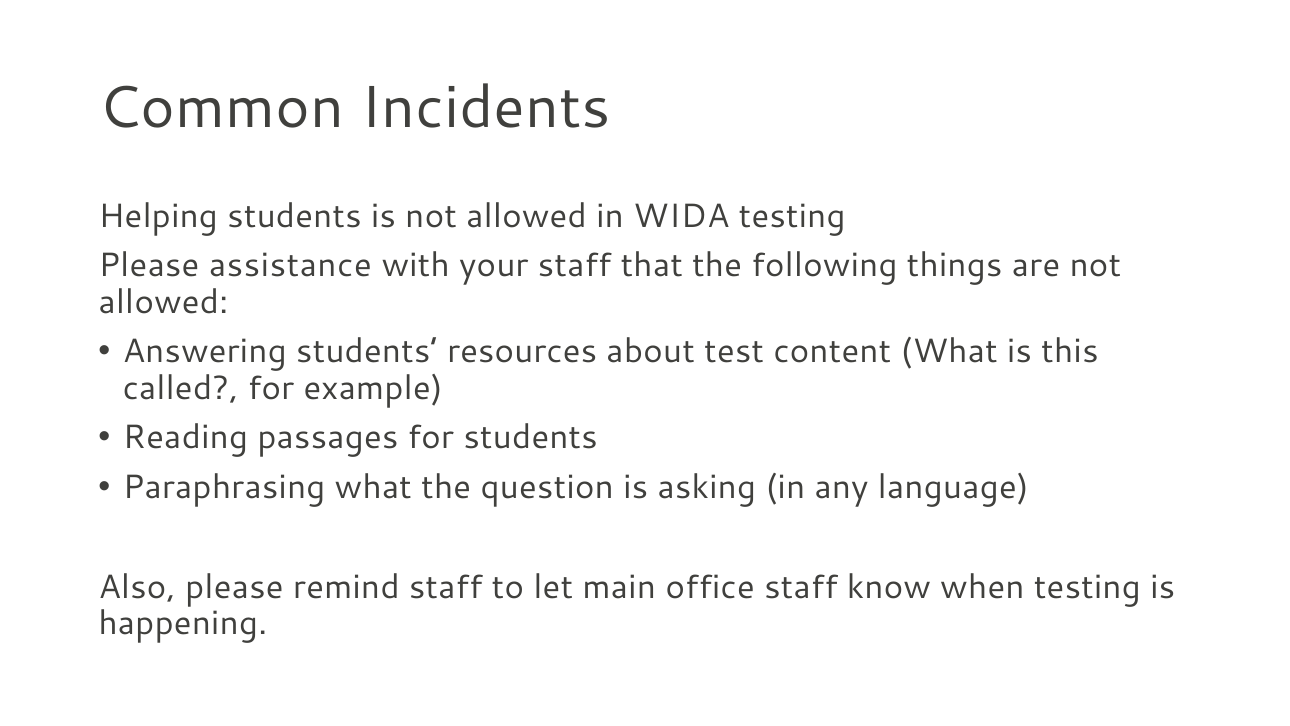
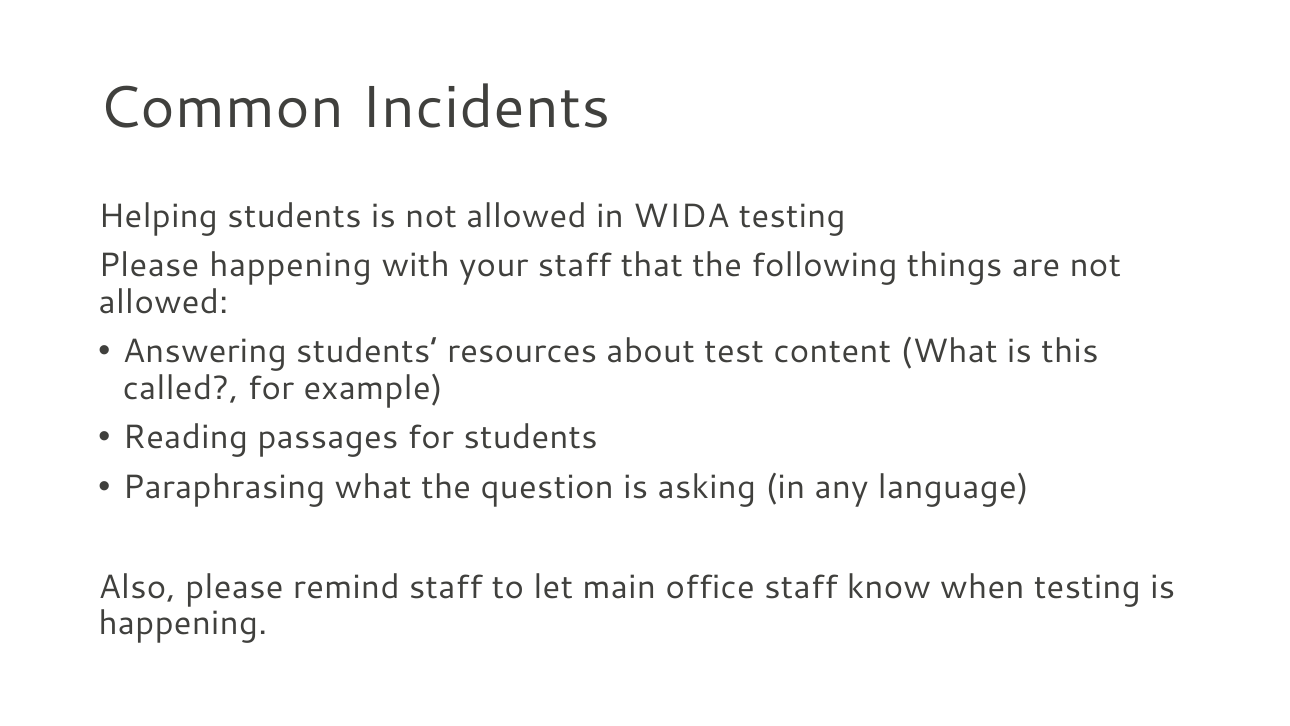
Please assistance: assistance -> happening
